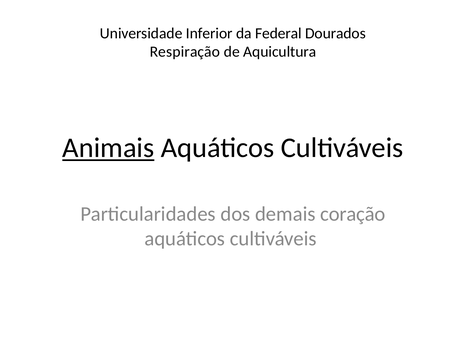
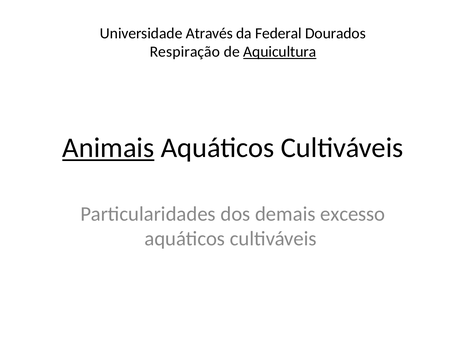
Inferior: Inferior -> Através
Aquicultura underline: none -> present
coração: coração -> excesso
